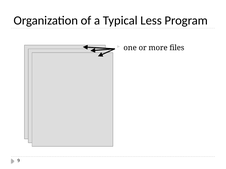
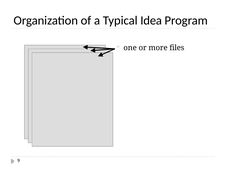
Less: Less -> Idea
